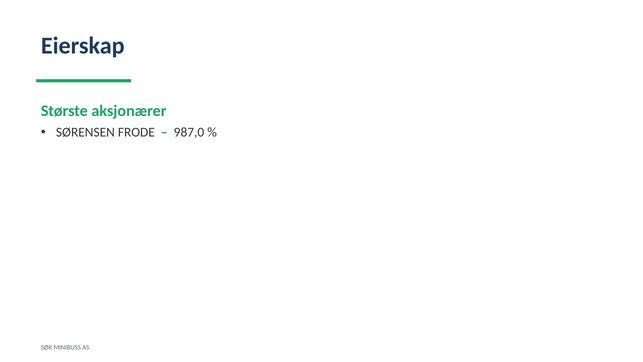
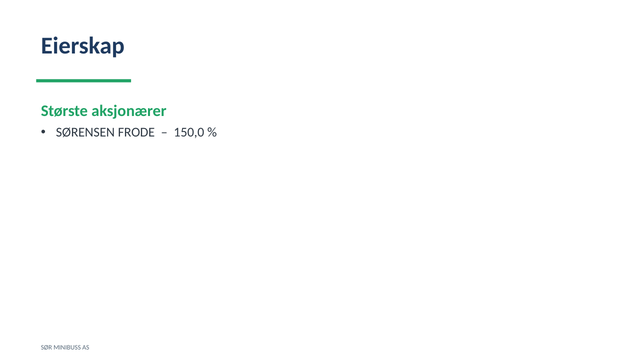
987,0: 987,0 -> 150,0
